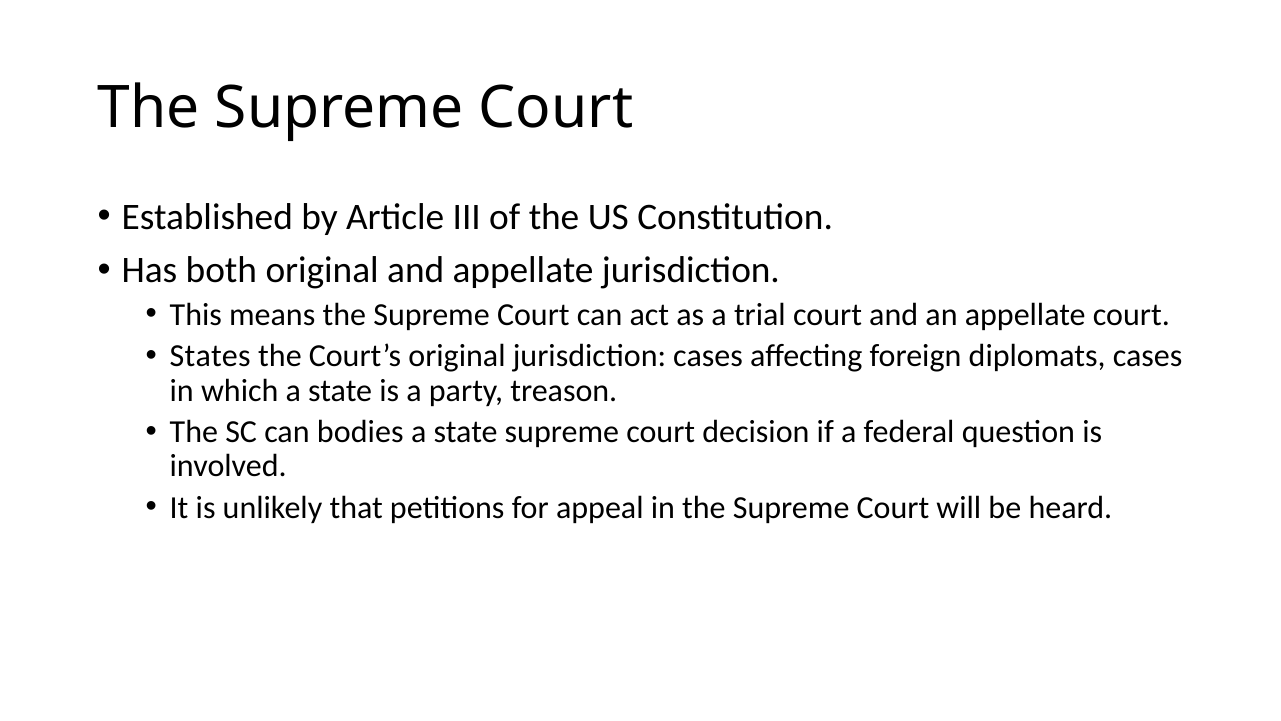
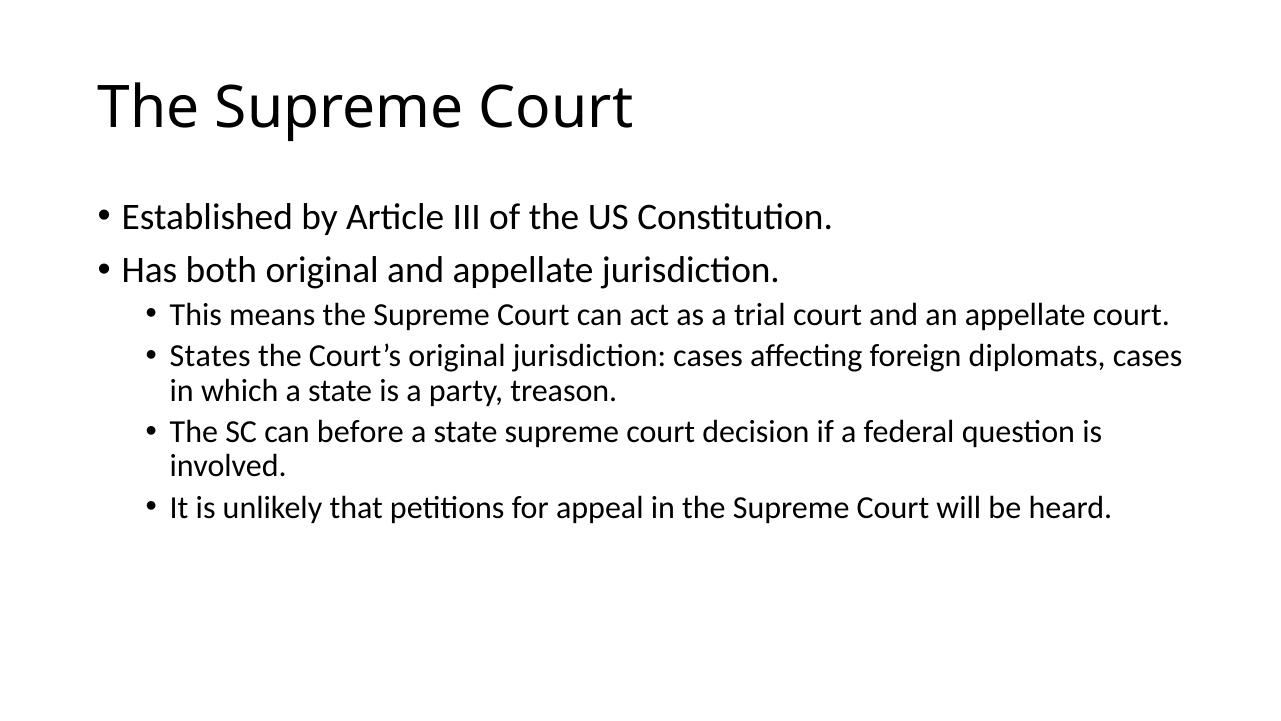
bodies: bodies -> before
